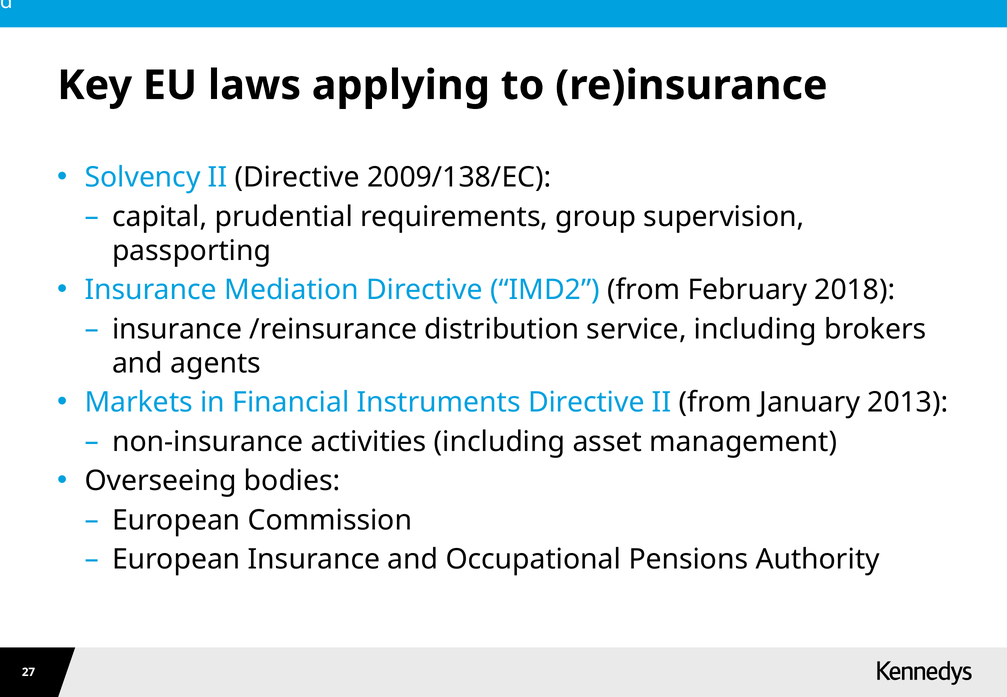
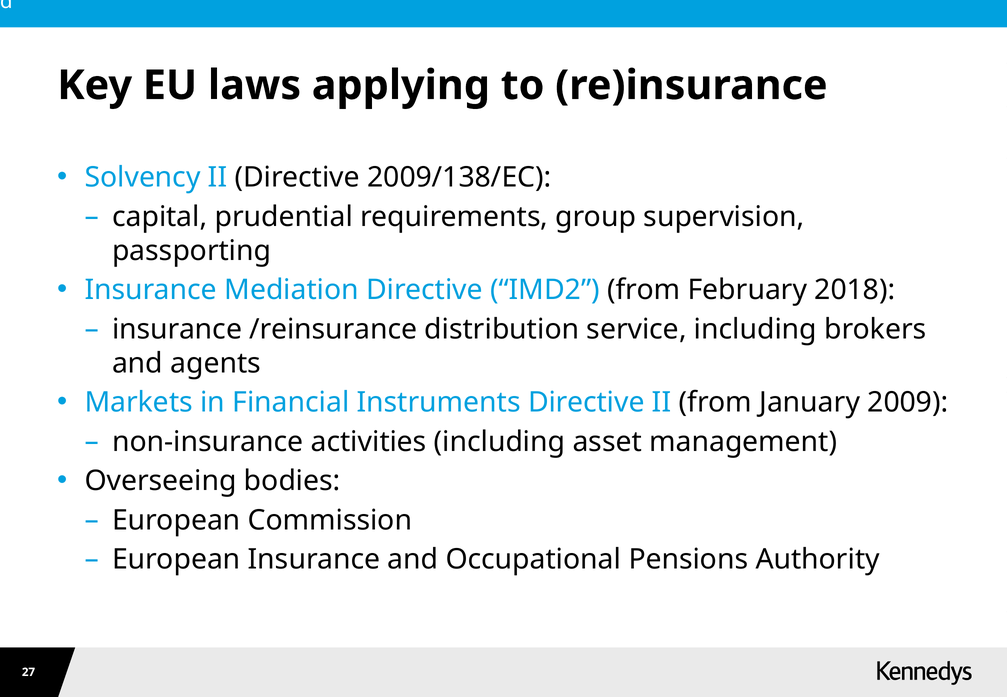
2013: 2013 -> 2009
